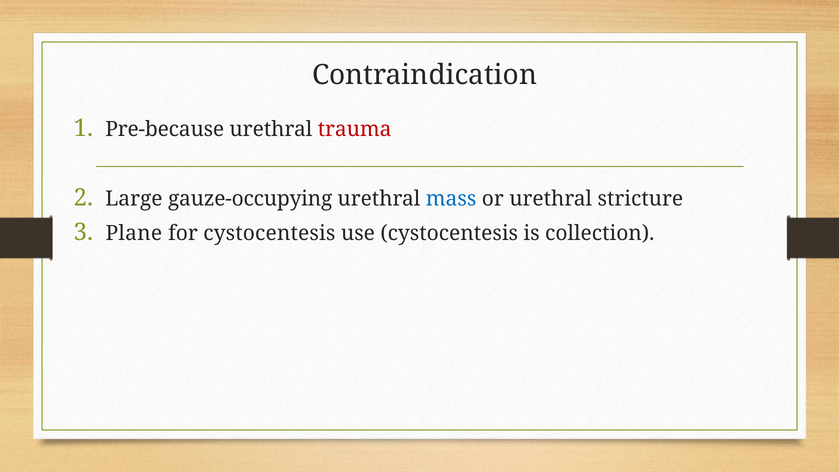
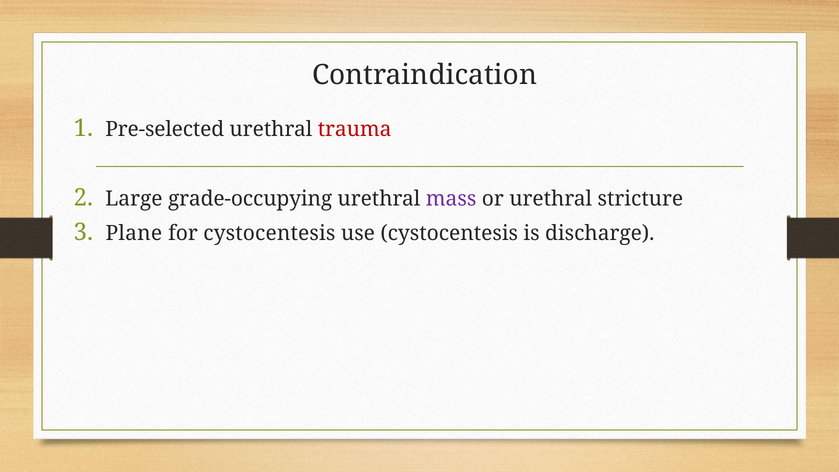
Pre-because: Pre-because -> Pre-selected
gauze-occupying: gauze-occupying -> grade-occupying
mass colour: blue -> purple
collection: collection -> discharge
